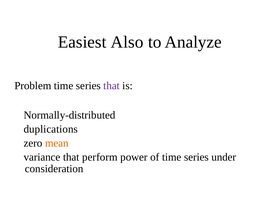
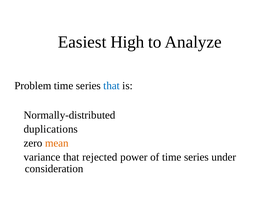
Also: Also -> High
that at (112, 86) colour: purple -> blue
perform: perform -> rejected
